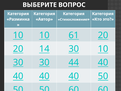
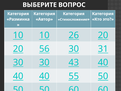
61: 61 -> 26
14: 14 -> 56
30 10: 10 -> 31
44: 44 -> 43
40 at (74, 76): 40 -> 55
